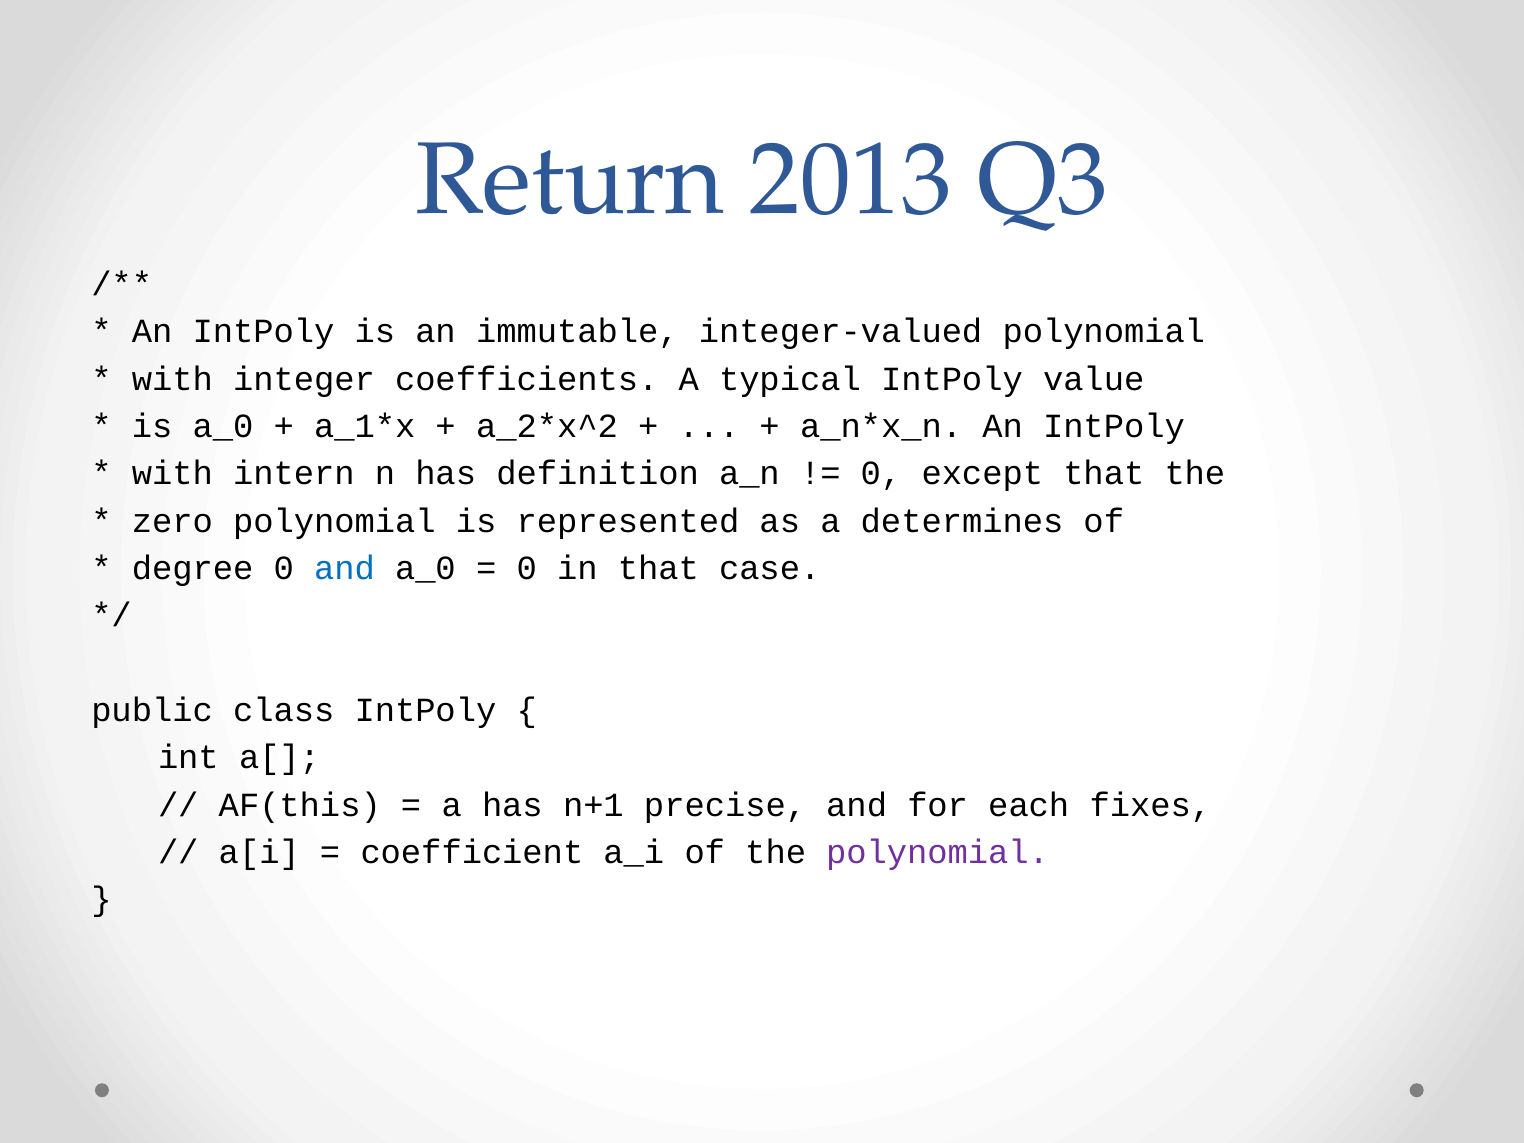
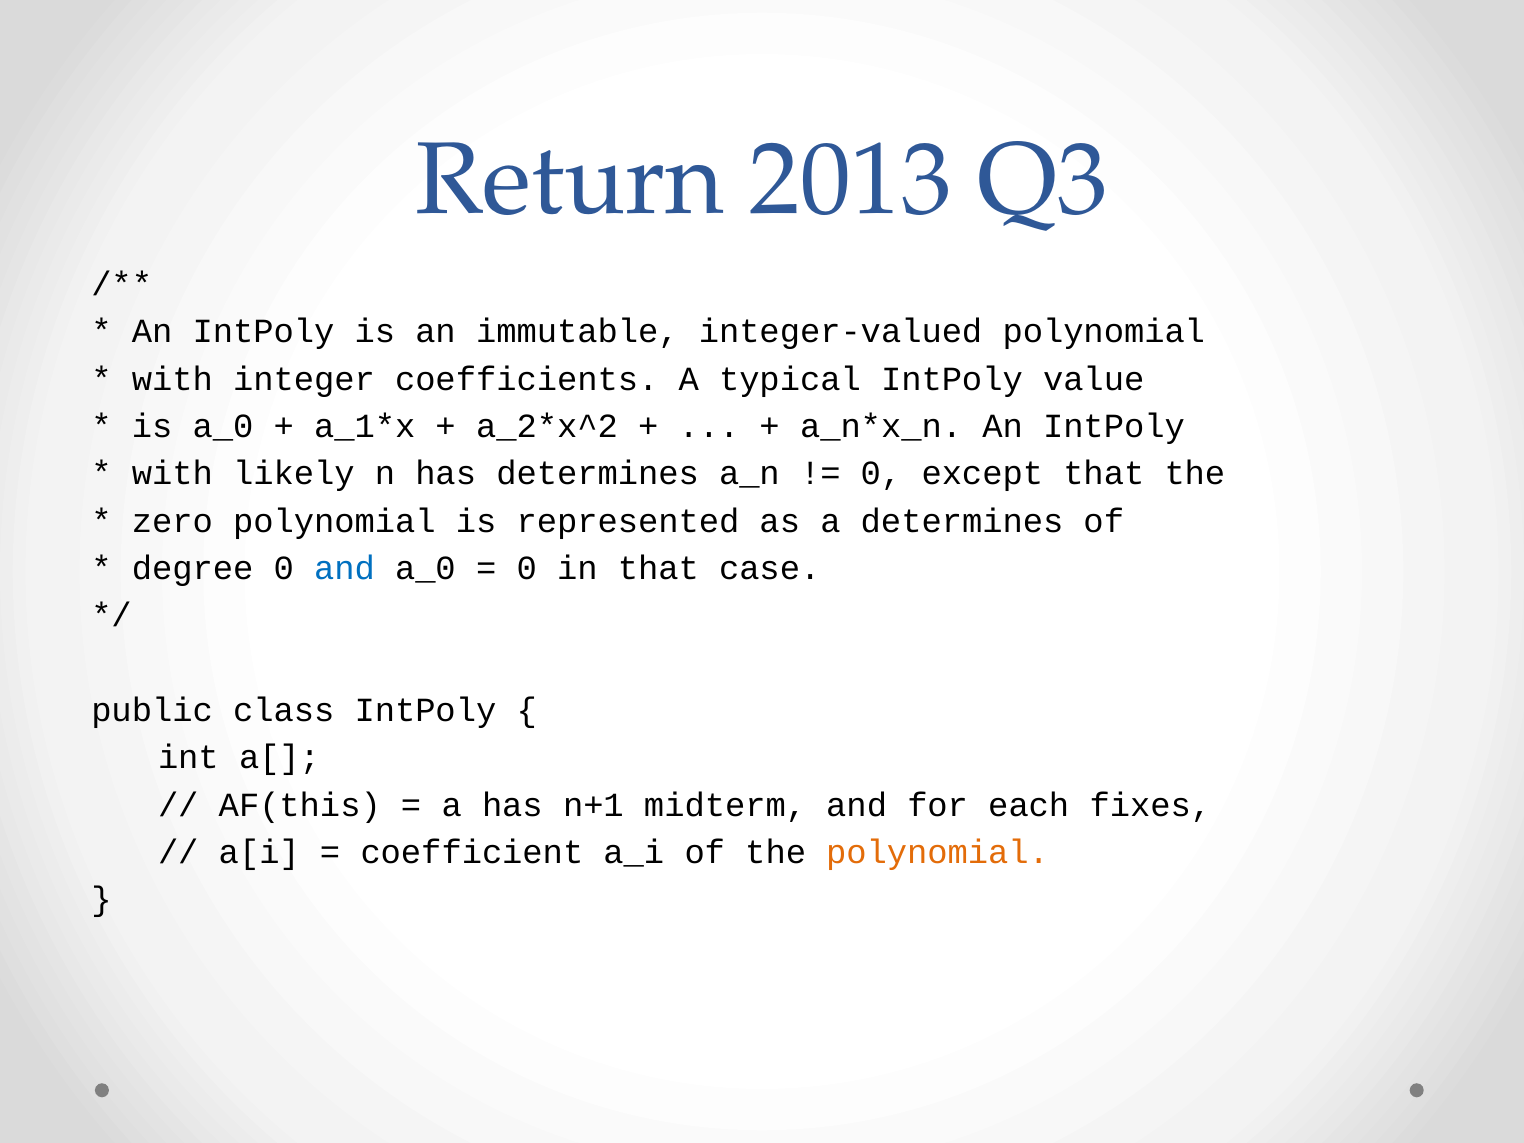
intern: intern -> likely
has definition: definition -> determines
precise: precise -> midterm
polynomial at (938, 852) colour: purple -> orange
